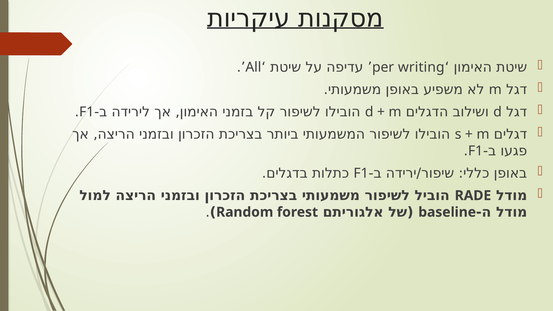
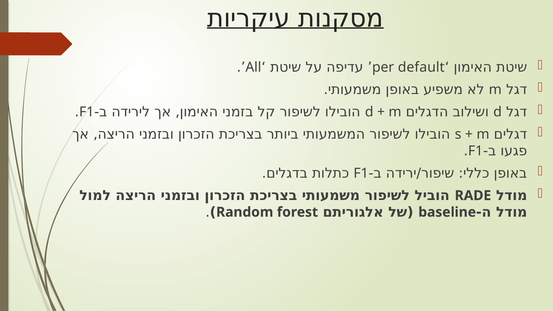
writing: writing -> default
